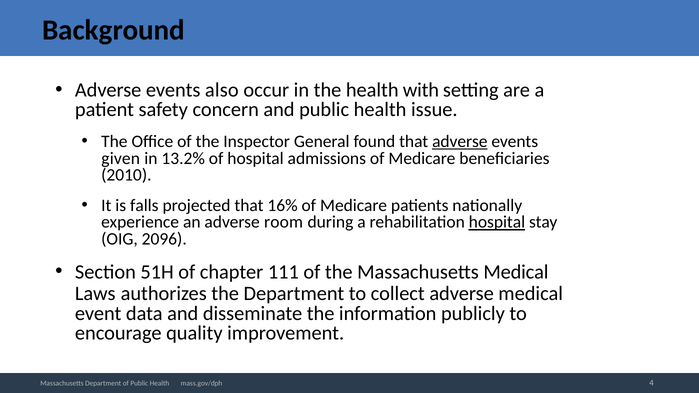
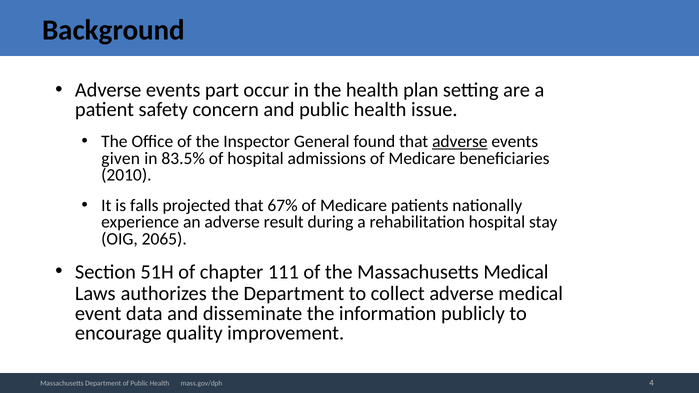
also: also -> part
with: with -> plan
13.2%: 13.2% -> 83.5%
16%: 16% -> 67%
room: room -> result
hospital at (497, 222) underline: present -> none
2096: 2096 -> 2065
